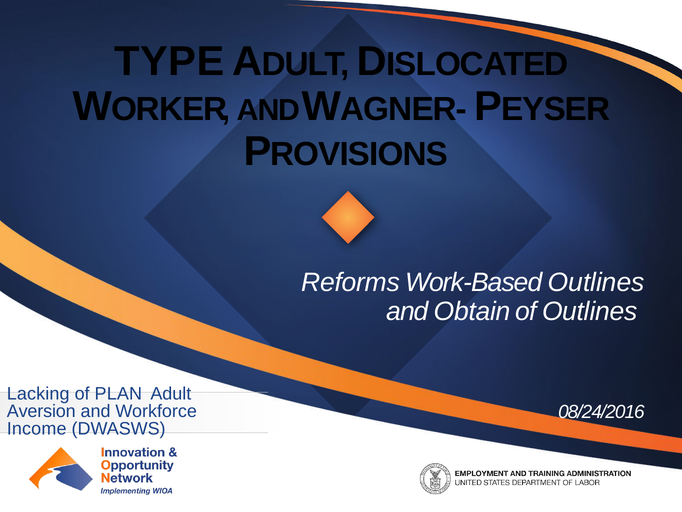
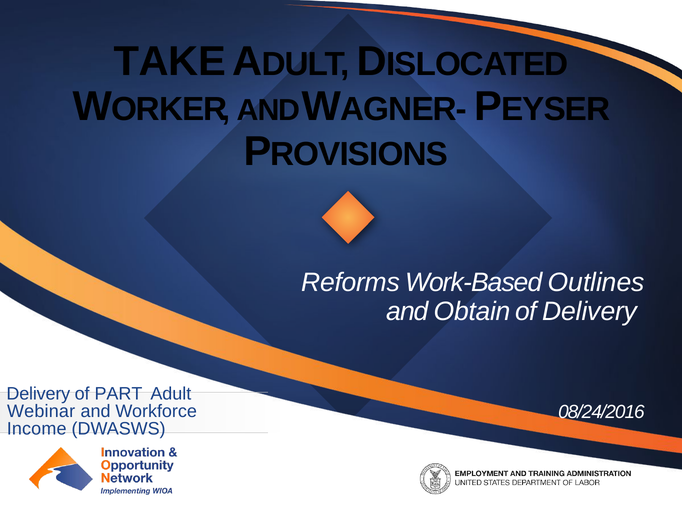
TYPE: TYPE -> TAKE
of Outlines: Outlines -> Delivery
Lacking at (38, 393): Lacking -> Delivery
PLAN: PLAN -> PART
Aversion: Aversion -> Webinar
